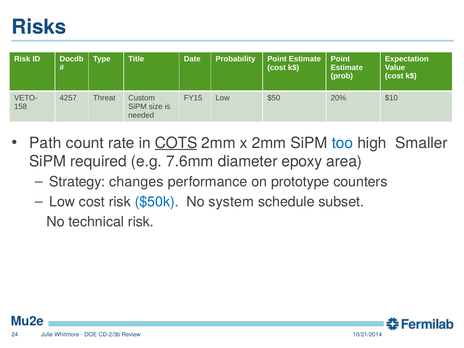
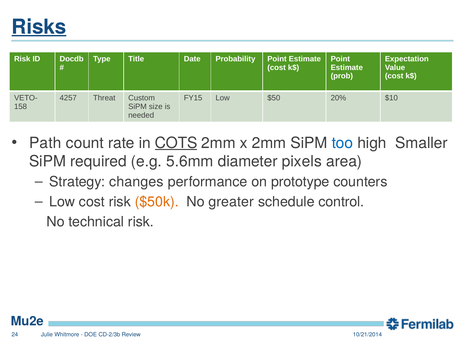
Risks underline: none -> present
7.6mm: 7.6mm -> 5.6mm
epoxy: epoxy -> pixels
$50k colour: blue -> orange
system: system -> greater
subset: subset -> control
